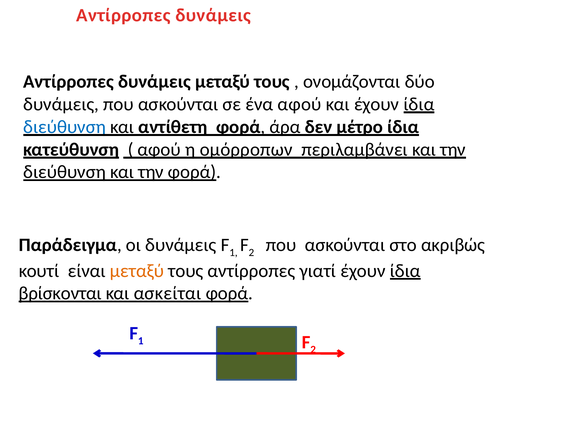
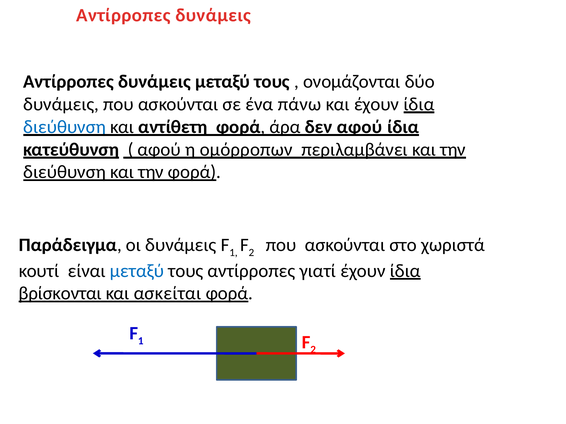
ένα αφού: αφού -> πάνω
δεν μέτρο: μέτρο -> αφού
ακριβώς: ακριβώς -> χωριστά
μεταξύ at (137, 271) colour: orange -> blue
